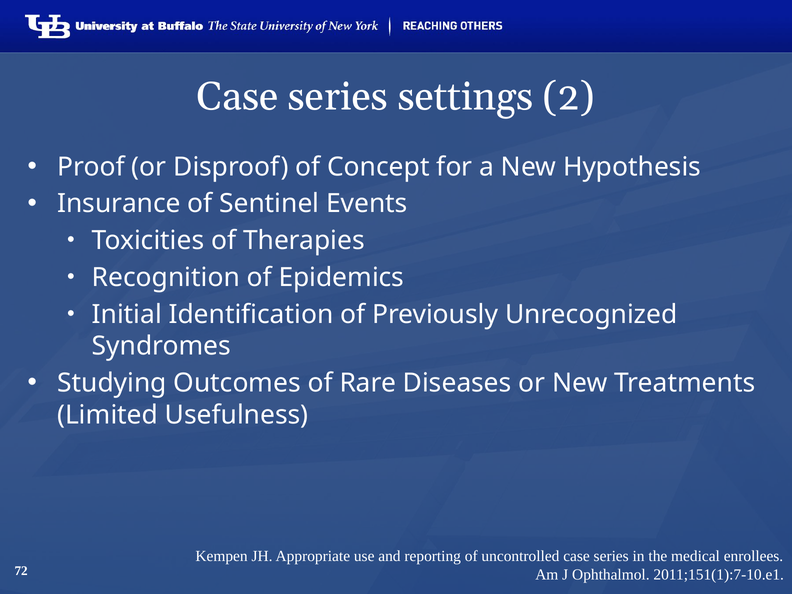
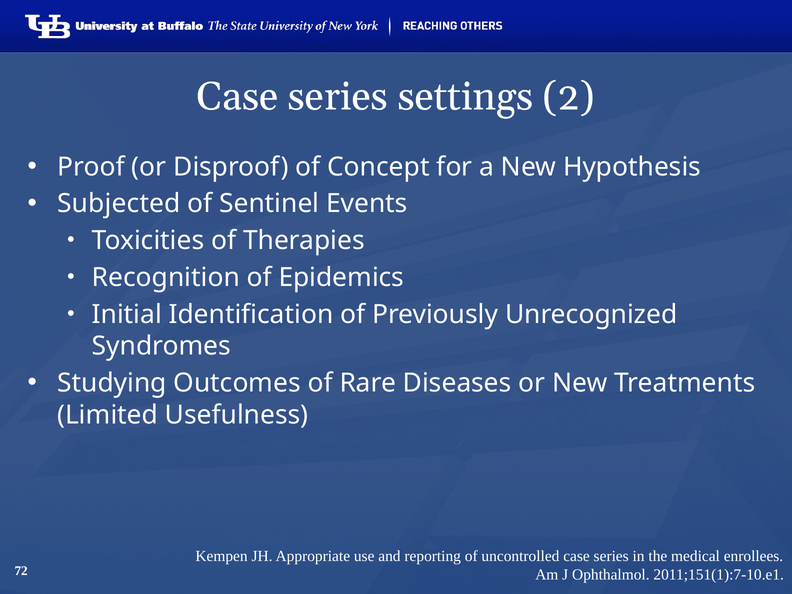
Insurance: Insurance -> Subjected
